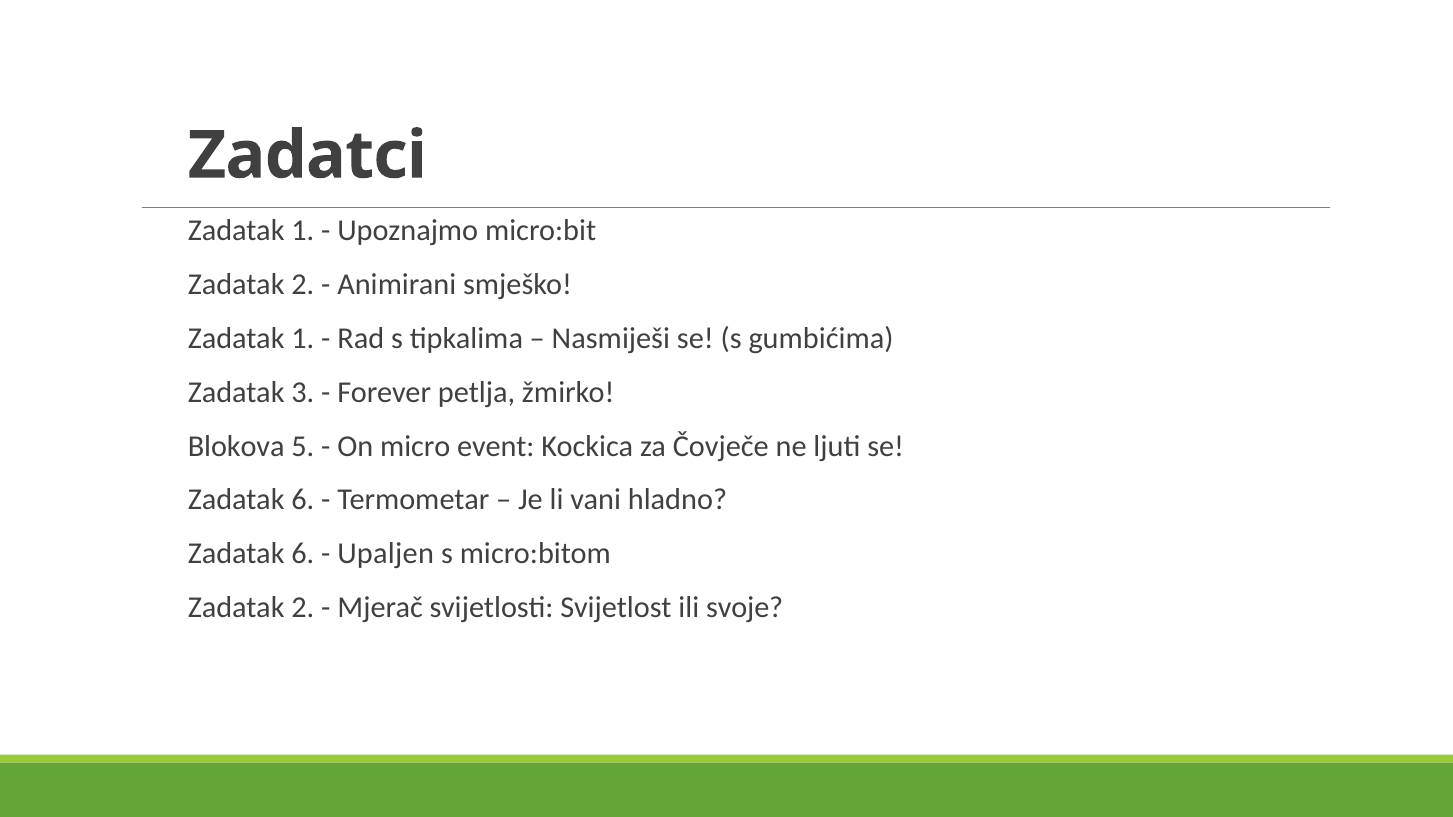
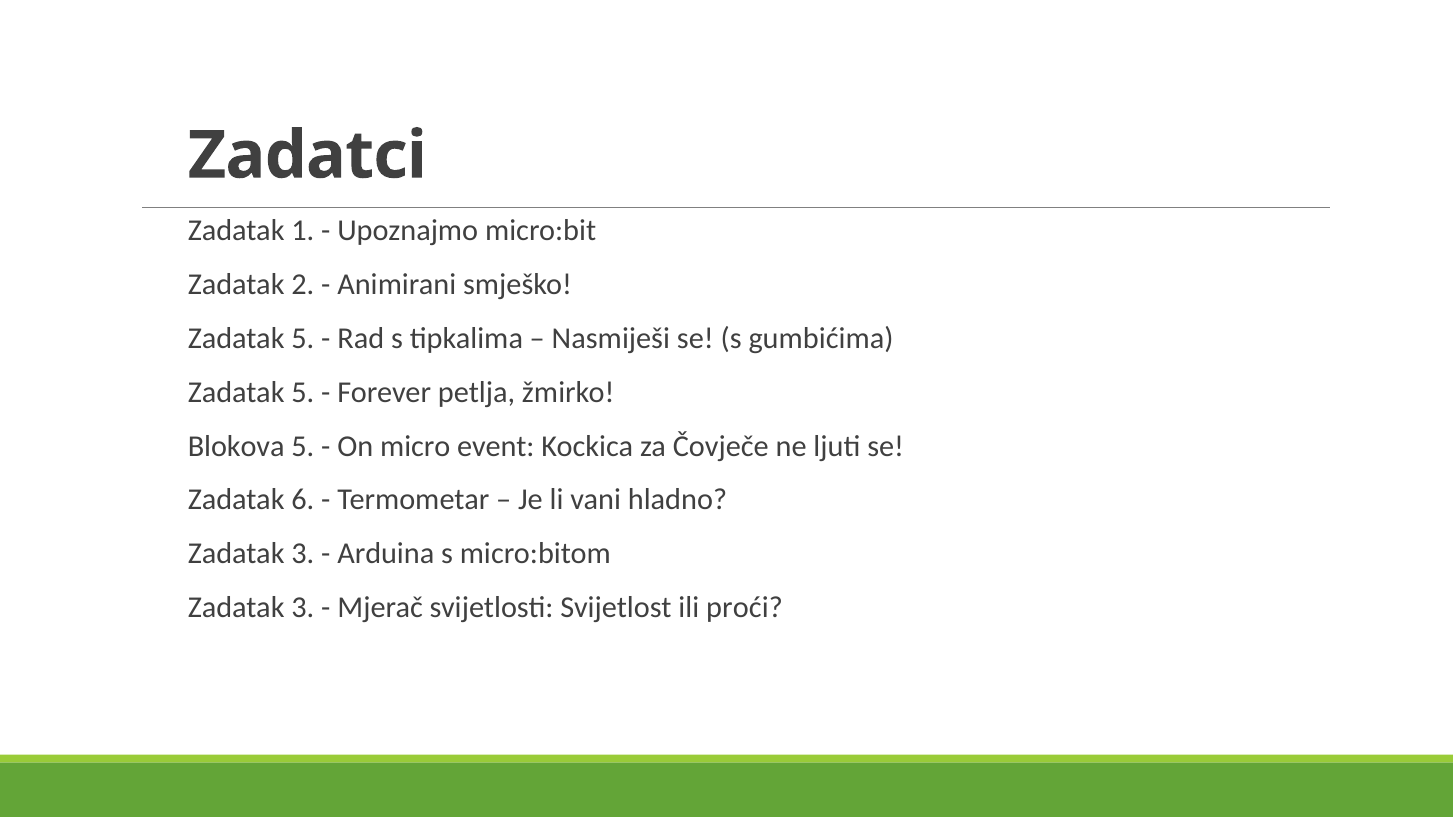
1 at (303, 338): 1 -> 5
3 at (303, 392): 3 -> 5
6 at (303, 554): 6 -> 3
Upaljen: Upaljen -> Arduina
2 at (303, 608): 2 -> 3
svoje: svoje -> proći
